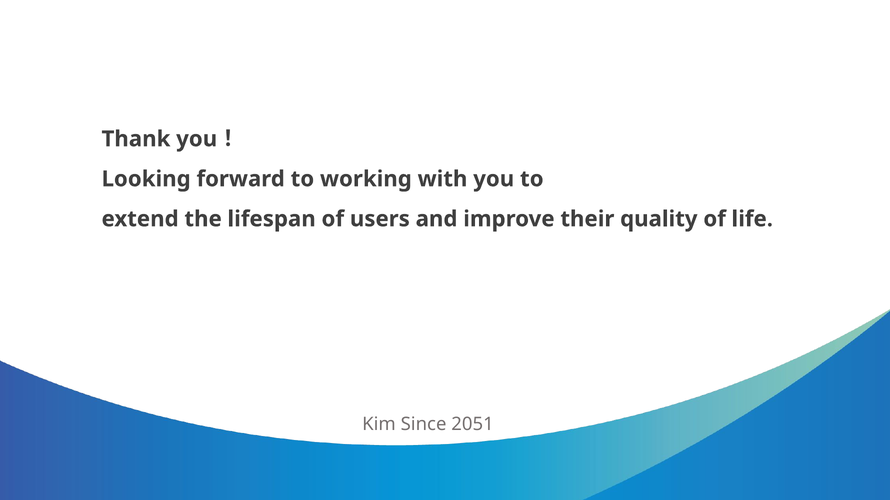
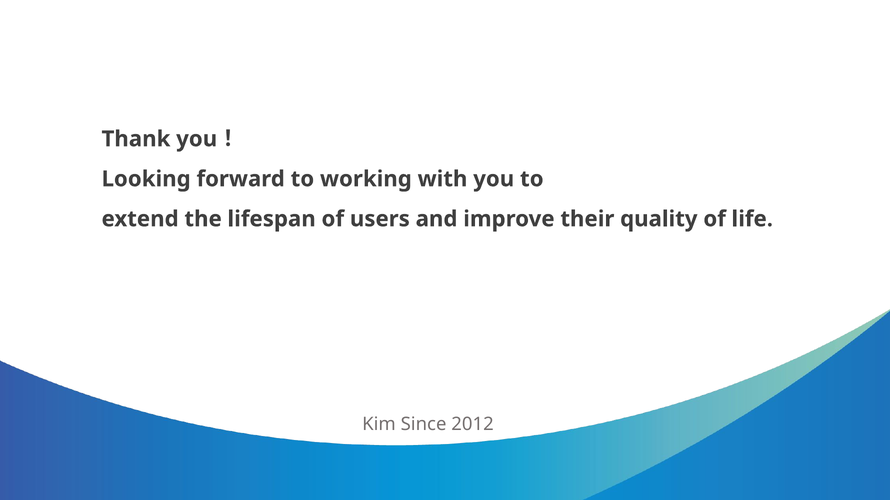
2051: 2051 -> 2012
